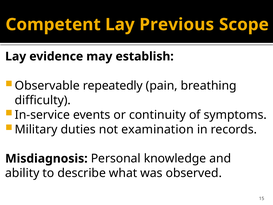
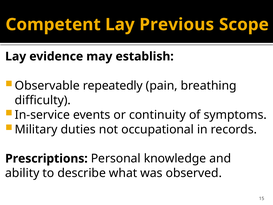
examination: examination -> occupational
Misdiagnosis: Misdiagnosis -> Prescriptions
